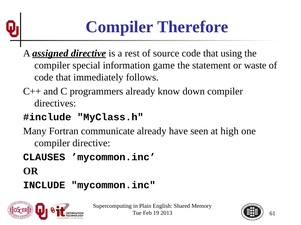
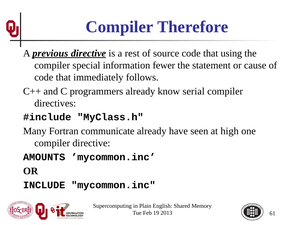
assigned: assigned -> previous
game: game -> fewer
waste: waste -> cause
down: down -> serial
CLAUSES: CLAUSES -> AMOUNTS
